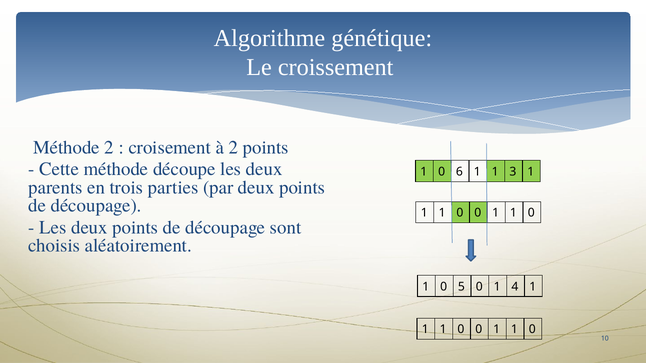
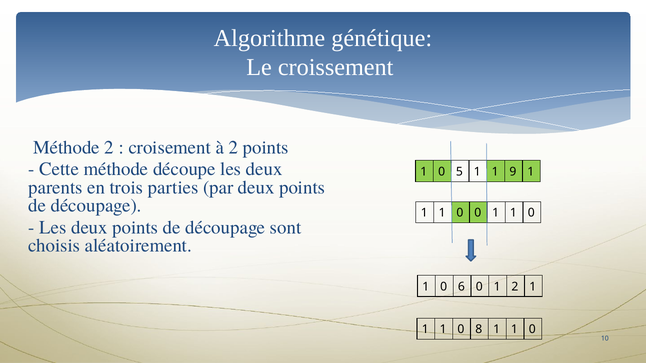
6: 6 -> 5
3: 3 -> 9
5: 5 -> 6
1 4: 4 -> 2
0 at (479, 330): 0 -> 8
